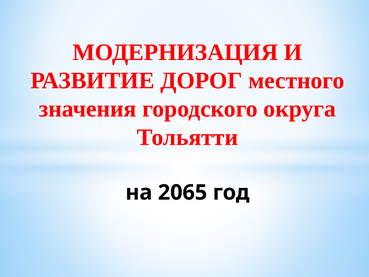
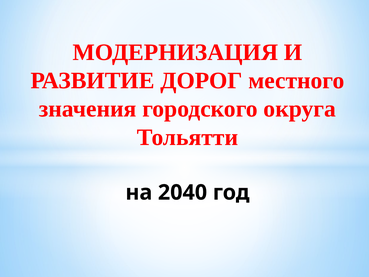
2065: 2065 -> 2040
